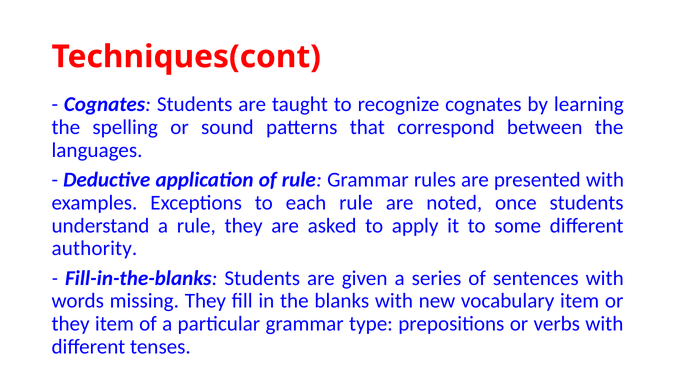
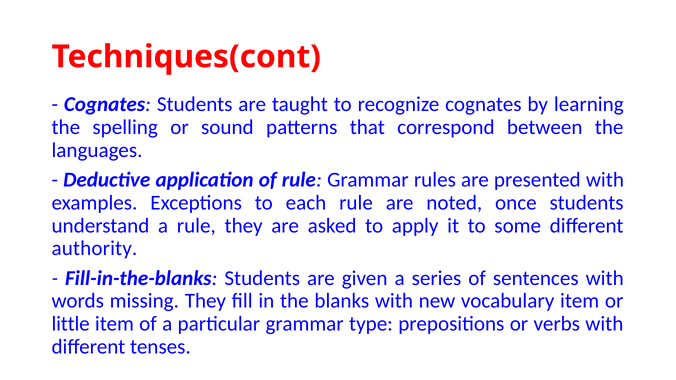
they at (71, 324): they -> little
